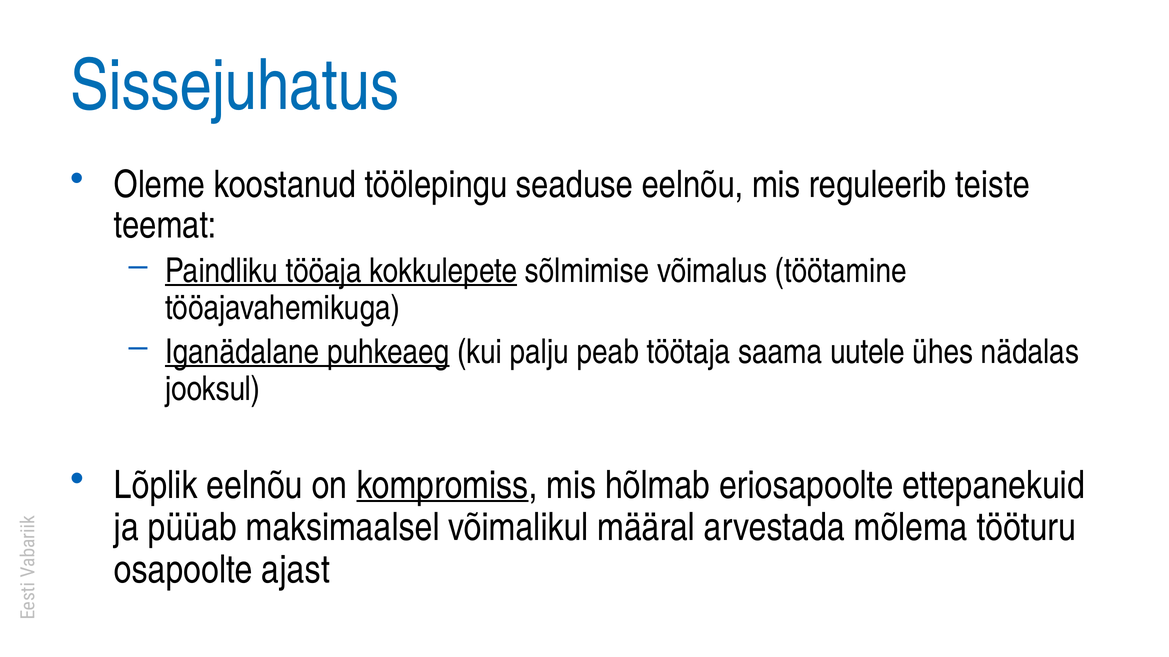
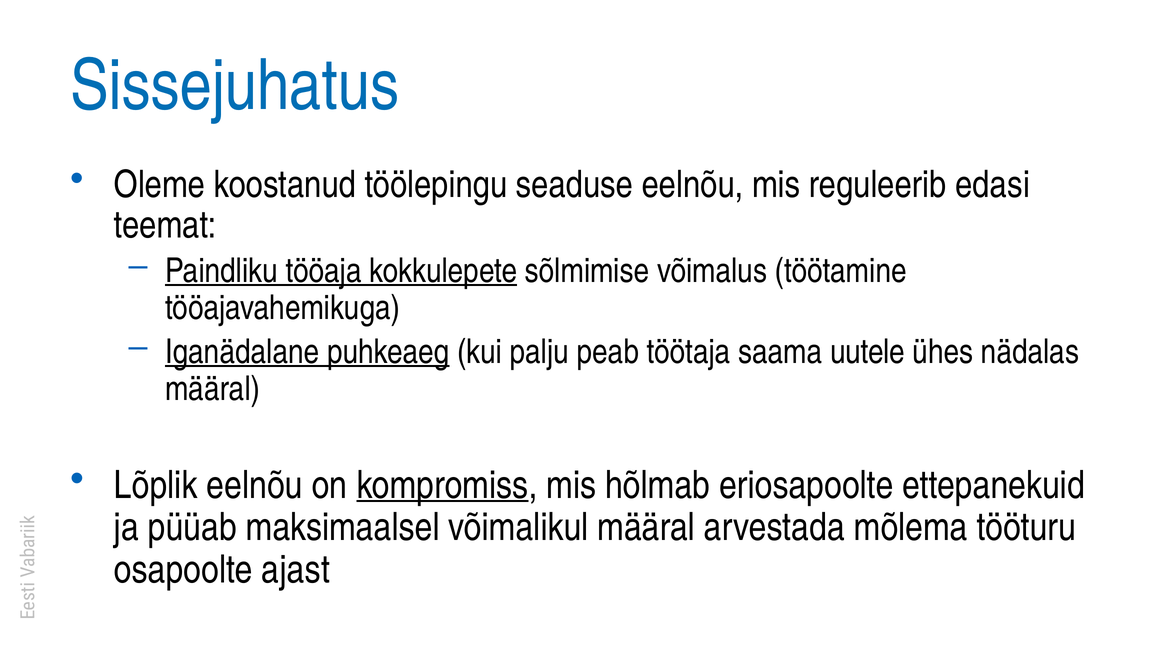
teiste: teiste -> edasi
jooksul at (213, 389): jooksul -> määral
